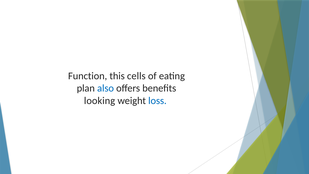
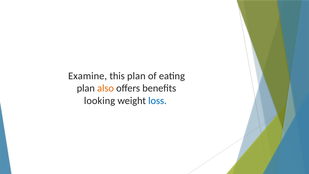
Function: Function -> Examine
this cells: cells -> plan
also colour: blue -> orange
